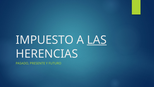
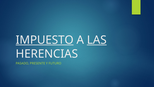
IMPUESTO underline: none -> present
